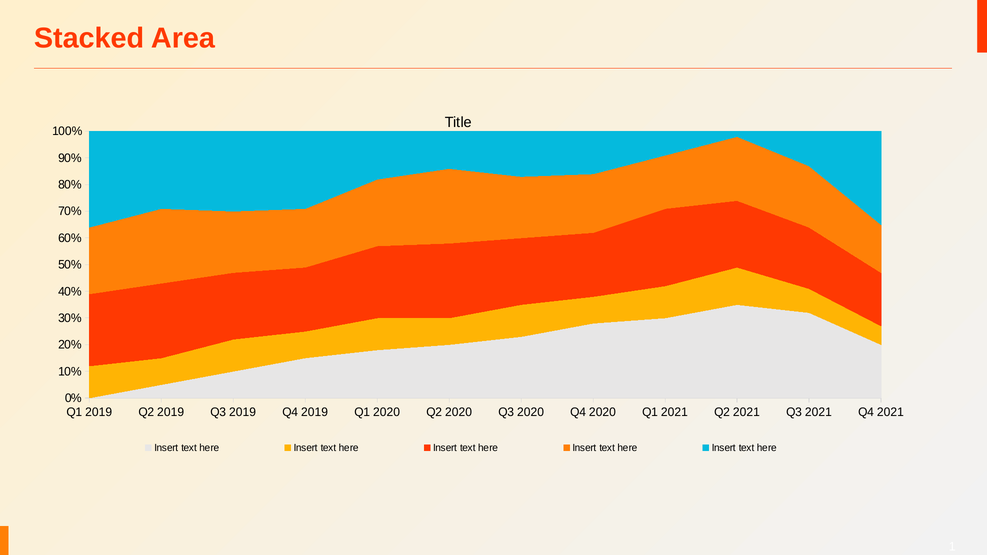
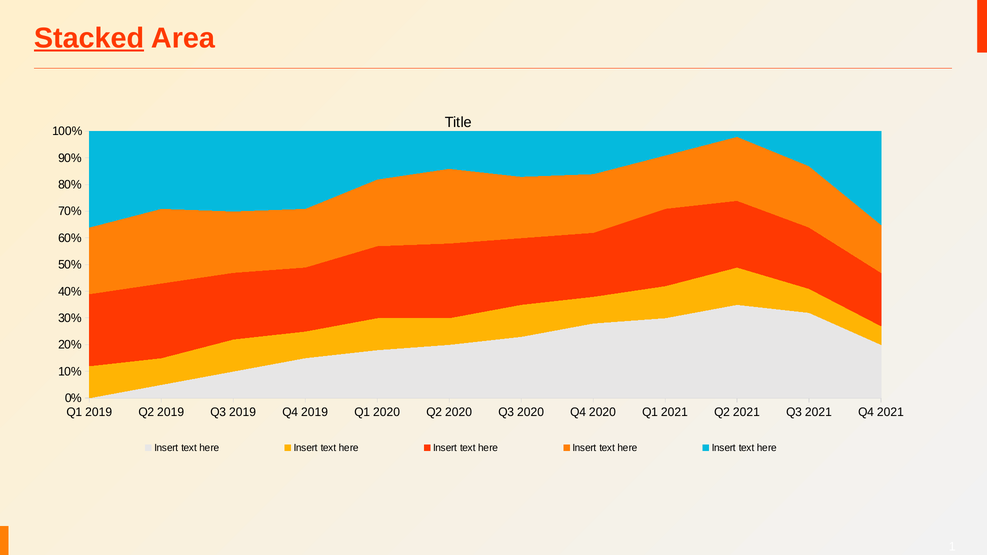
Stacked underline: none -> present
